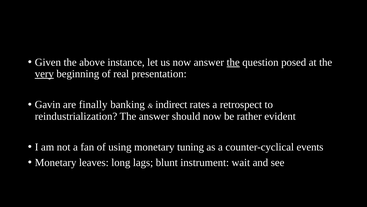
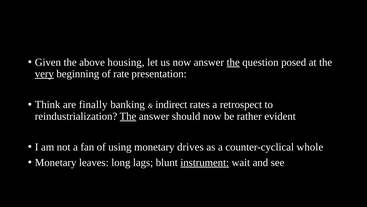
instance: instance -> housing
real: real -> rate
Gavin: Gavin -> Think
The at (128, 116) underline: none -> present
tuning: tuning -> drives
events: events -> whole
instrument underline: none -> present
